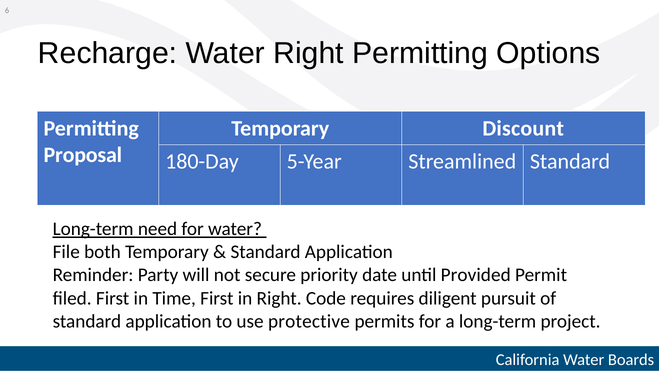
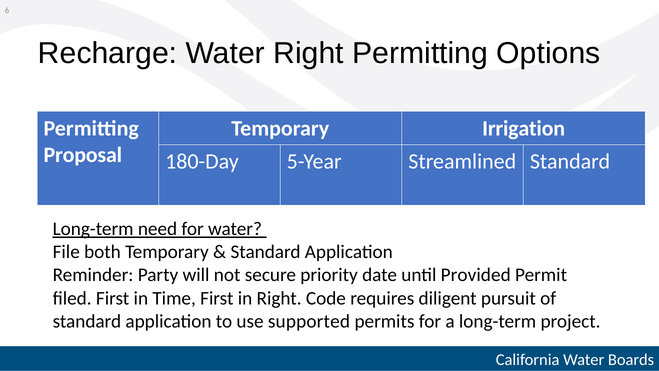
Discount​: Discount​ -> Irrigation​
protective: protective -> supported
